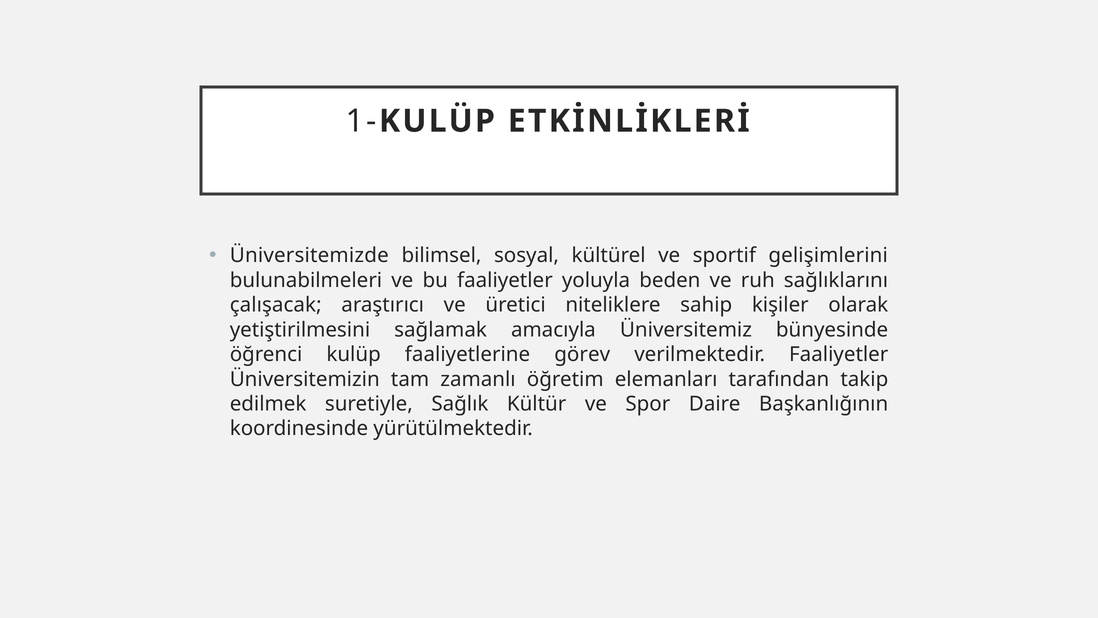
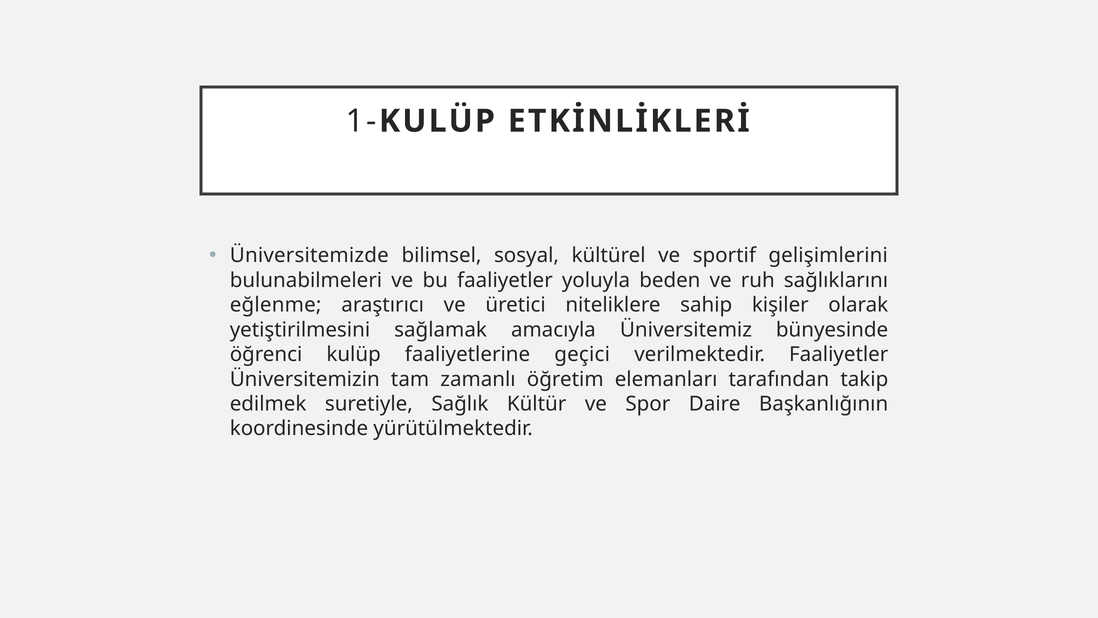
çalışacak: çalışacak -> eğlenme
görev: görev -> geçici
